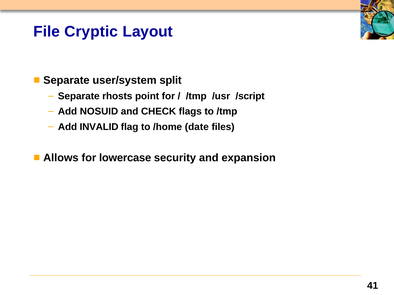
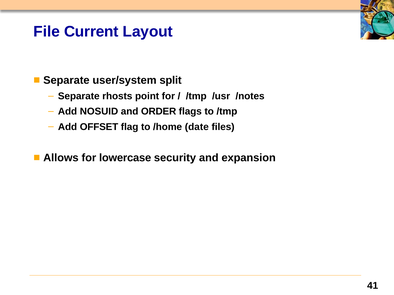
Cryptic: Cryptic -> Current
/script: /script -> /notes
CHECK: CHECK -> ORDER
INVALID: INVALID -> OFFSET
